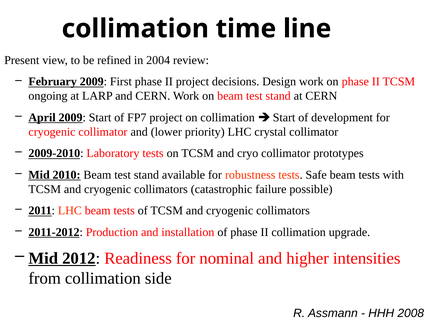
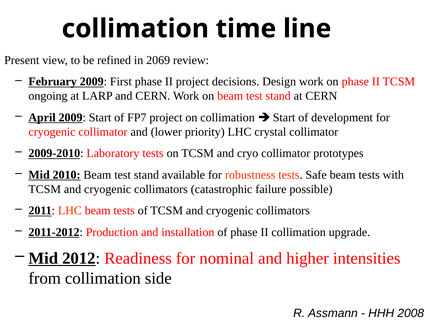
2004: 2004 -> 2069
